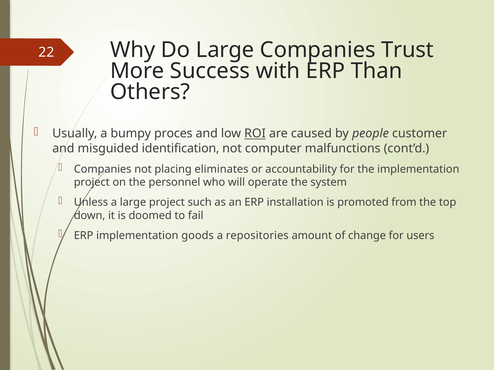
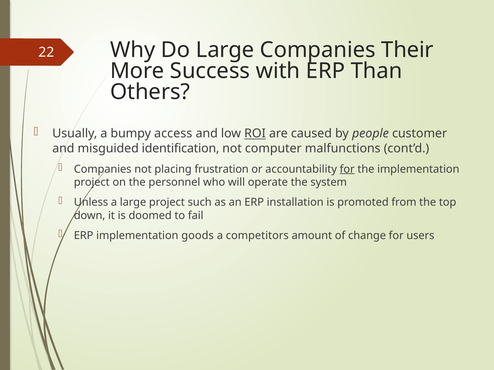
Trust: Trust -> Their
proces: proces -> access
eliminates: eliminates -> frustration
for at (347, 169) underline: none -> present
repositories: repositories -> competitors
